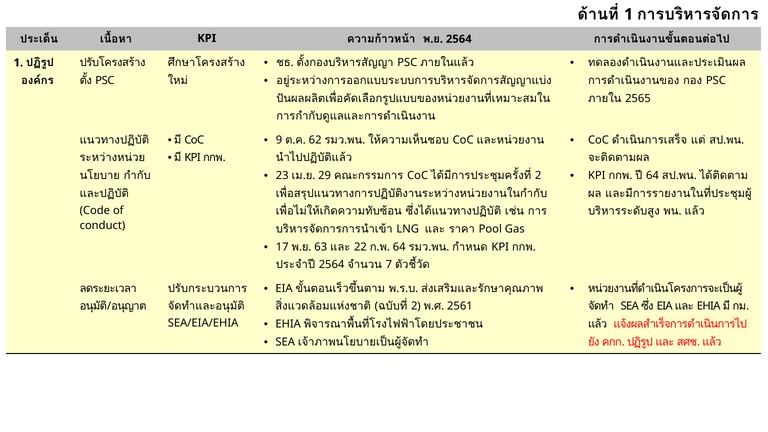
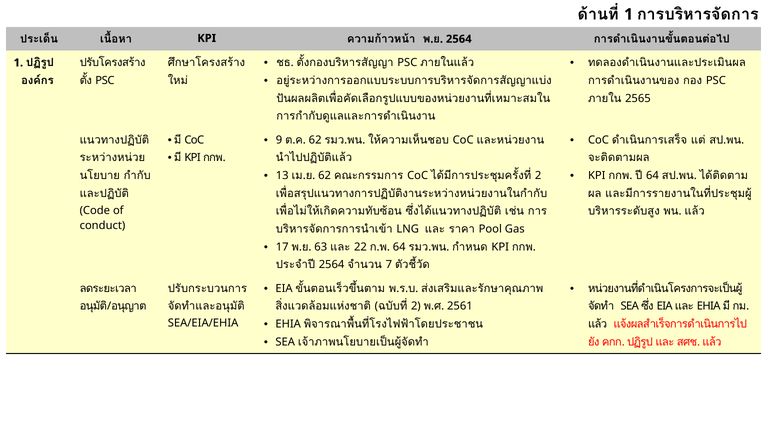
23: 23 -> 13
29 at (325, 176): 29 -> 62
